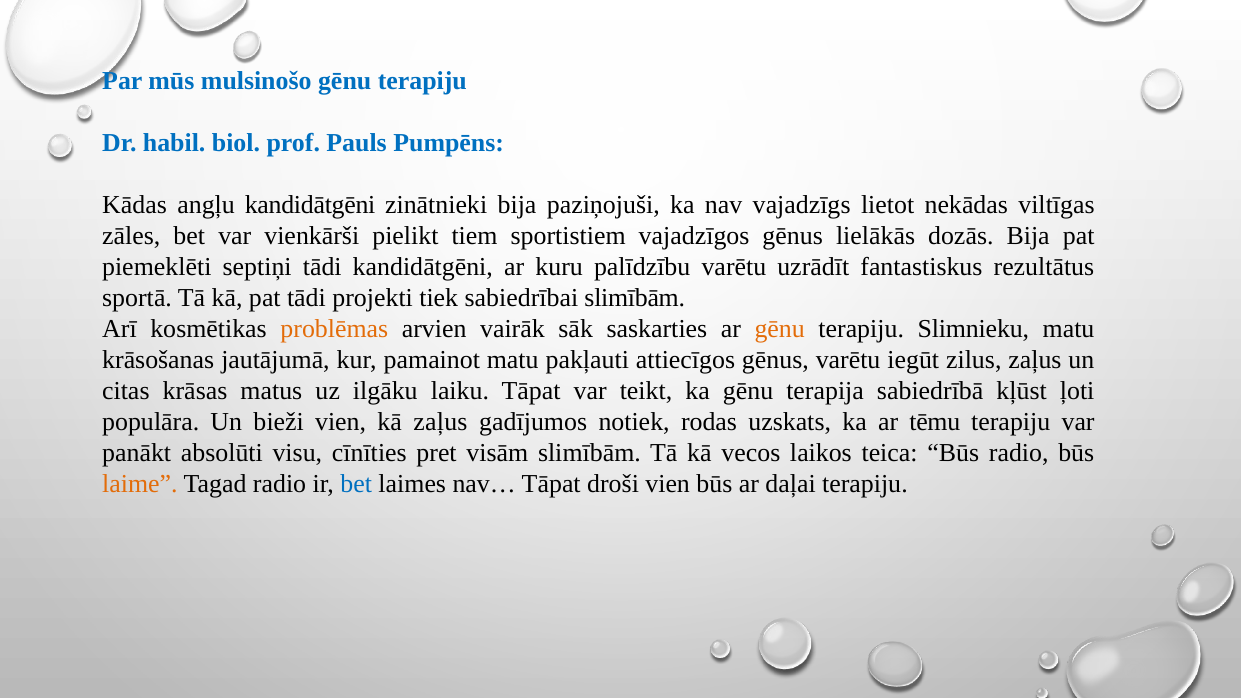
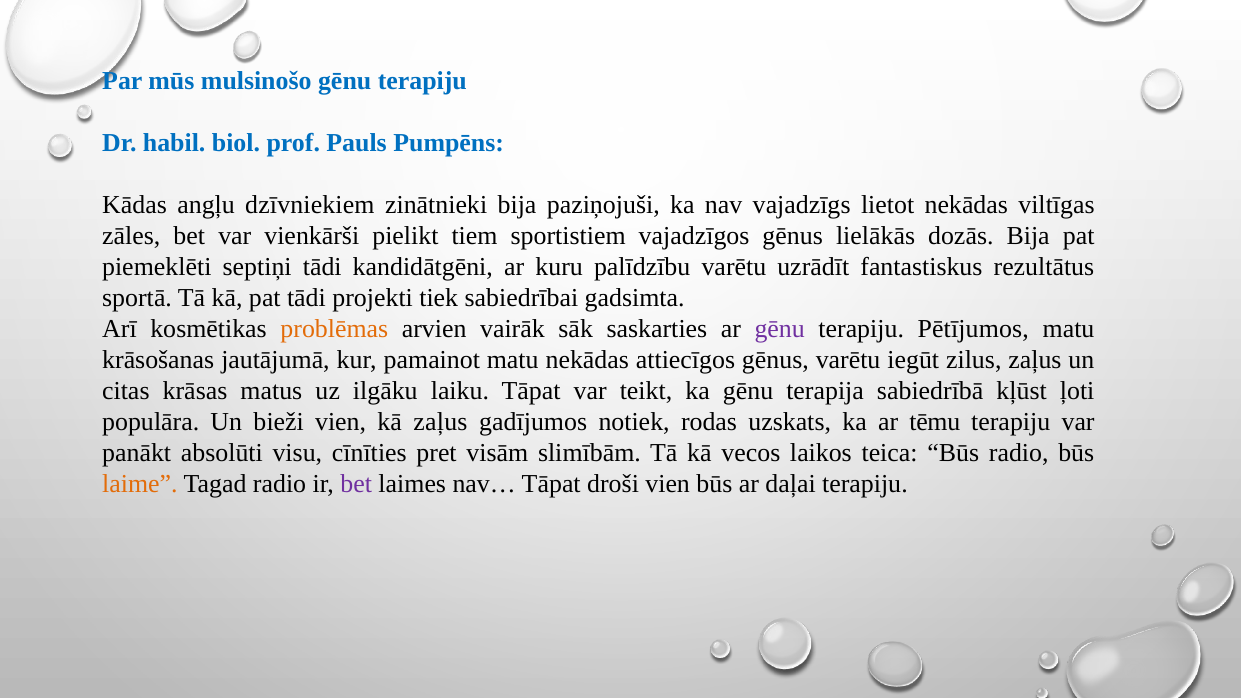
angļu kandidātgēni: kandidātgēni -> dzīvniekiem
sabiedrībai slimībām: slimībām -> gadsimta
gēnu at (780, 329) colour: orange -> purple
Slimnieku: Slimnieku -> Pētījumos
matu pakļauti: pakļauti -> nekādas
bet at (356, 484) colour: blue -> purple
